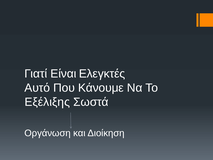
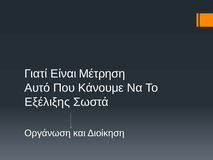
Ελεγκτές: Ελεγκτές -> Μέτρηση
